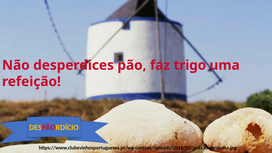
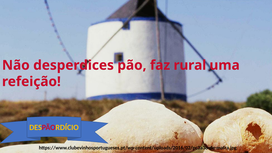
trigo: trigo -> rural
